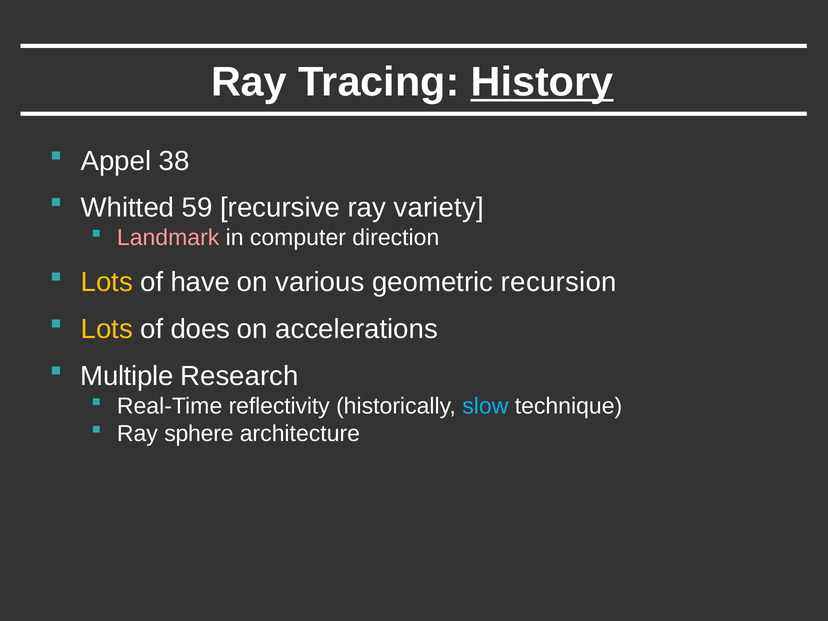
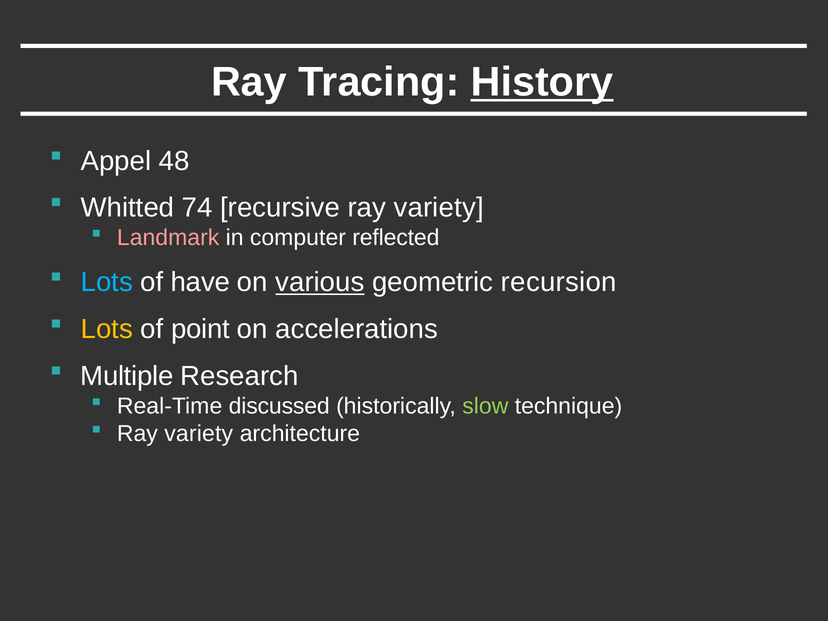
38: 38 -> 48
59: 59 -> 74
direction: direction -> reflected
Lots at (107, 282) colour: yellow -> light blue
various underline: none -> present
does: does -> point
reflectivity: reflectivity -> discussed
slow colour: light blue -> light green
sphere at (199, 434): sphere -> variety
